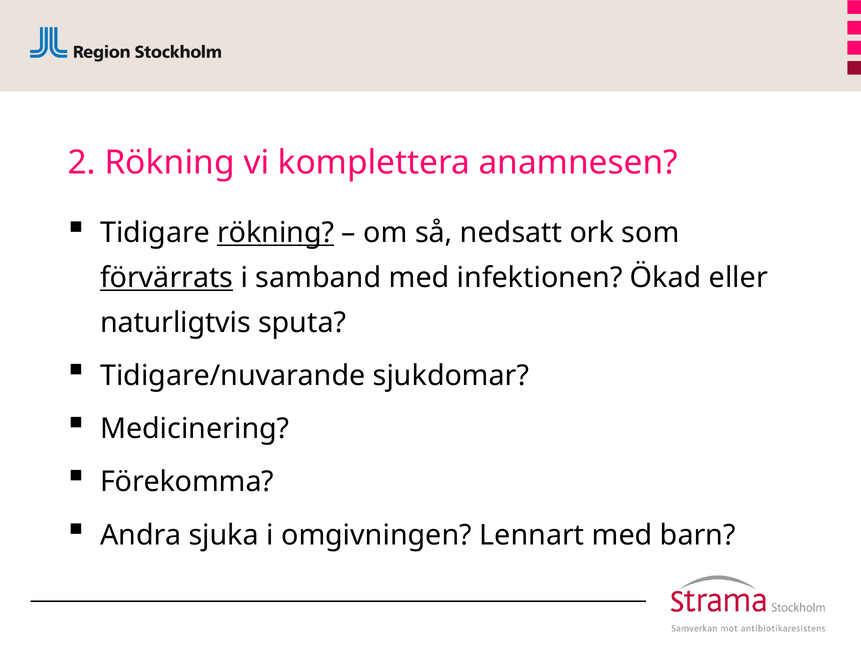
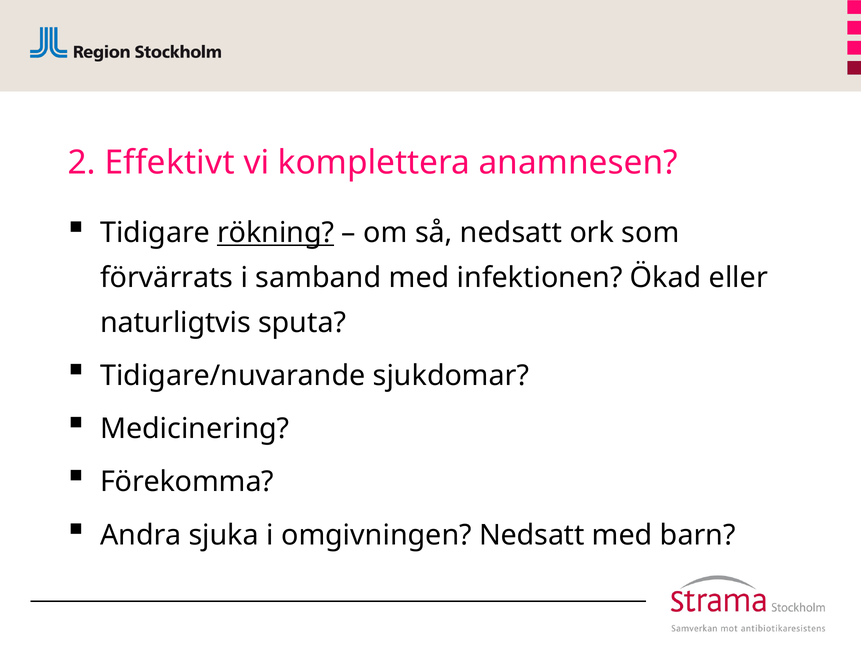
2 Rökning: Rökning -> Effektivt
förvärrats underline: present -> none
omgivningen Lennart: Lennart -> Nedsatt
